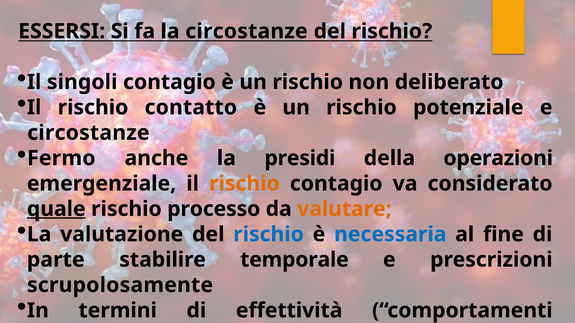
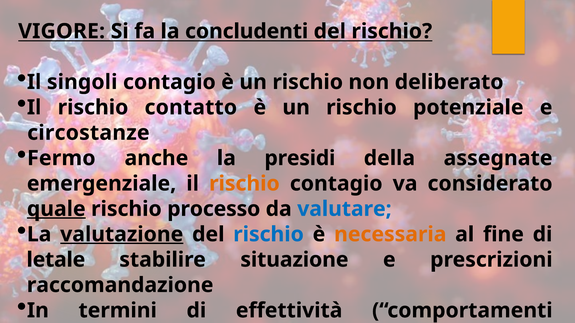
ESSERSI: ESSERSI -> VIGORE
la circostanze: circostanze -> concludenti
operazioni: operazioni -> assegnate
valutare colour: orange -> blue
valutazione underline: none -> present
necessaria colour: blue -> orange
parte: parte -> letale
temporale: temporale -> situazione
scrupolosamente: scrupolosamente -> raccomandazione
